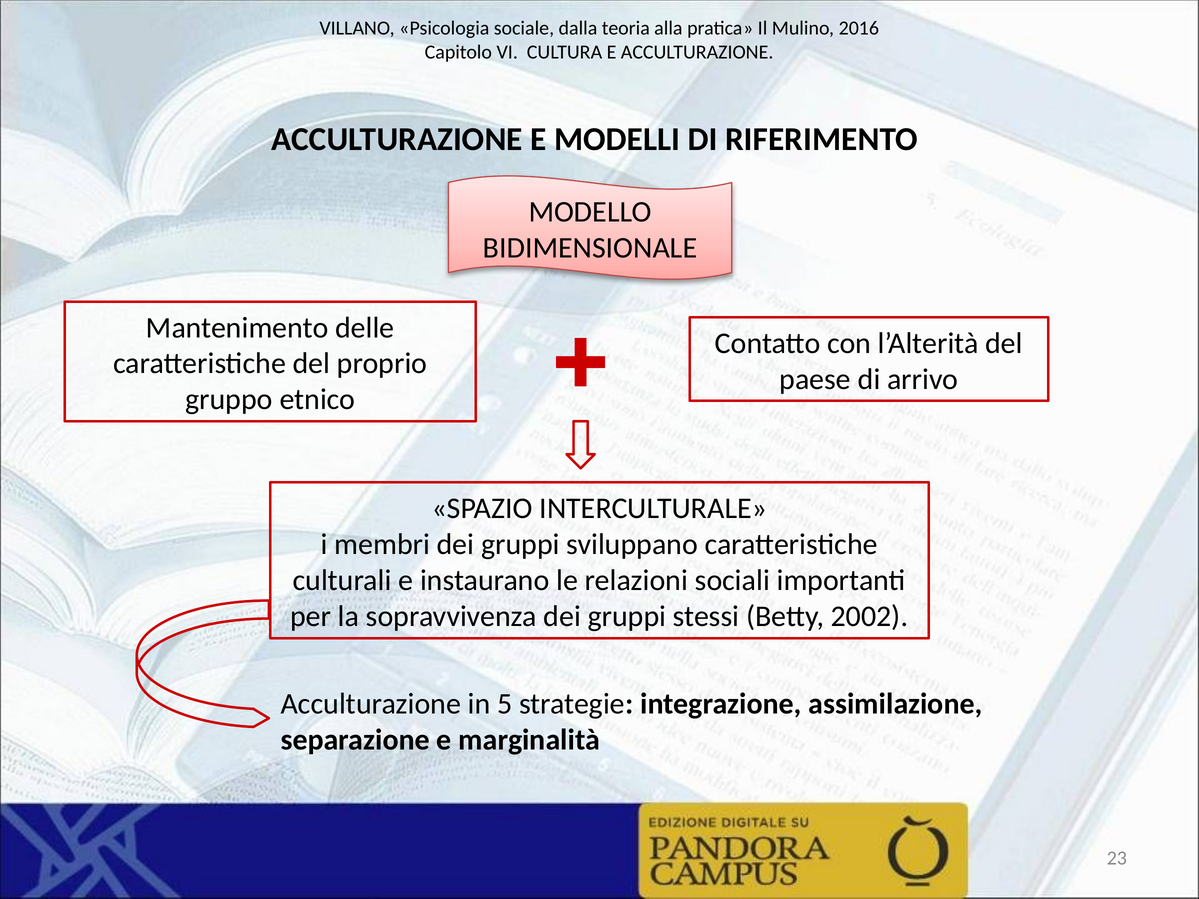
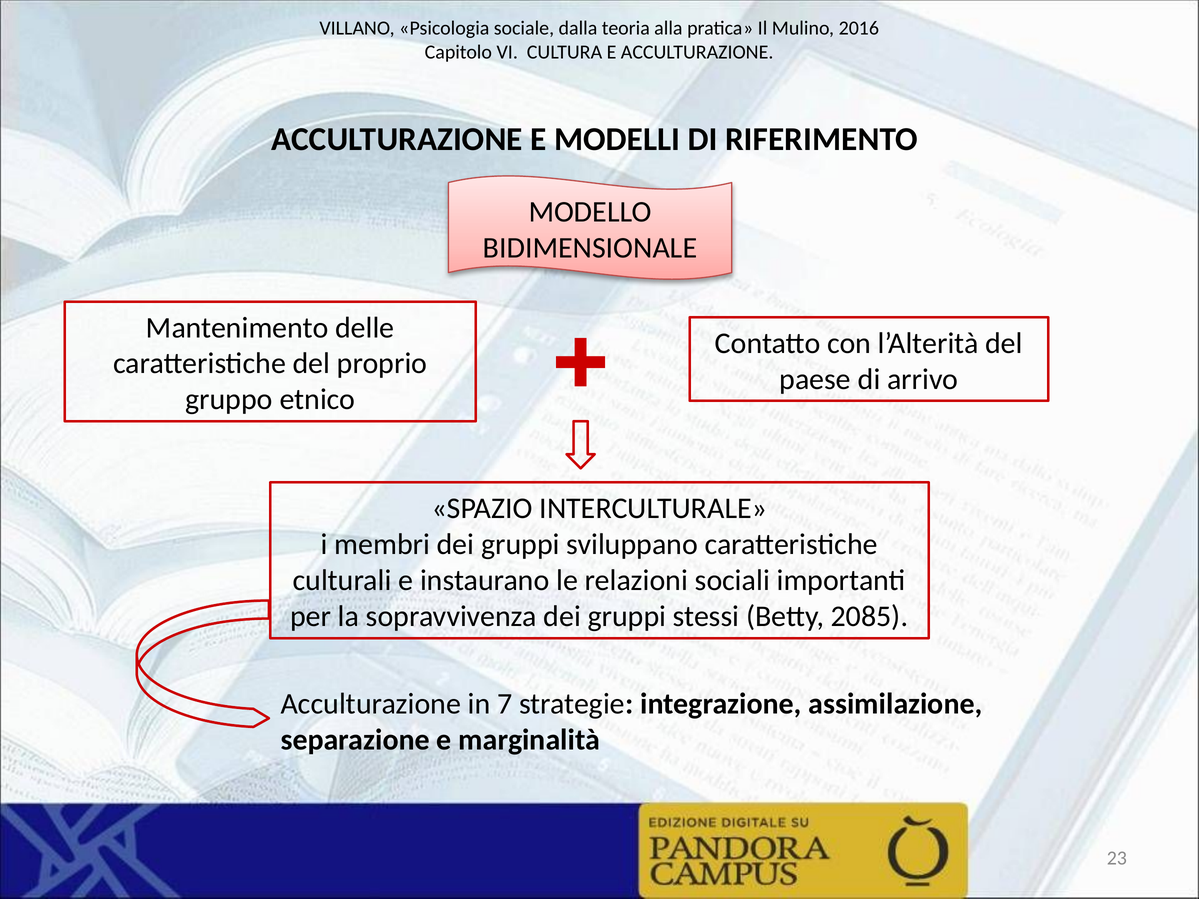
2002: 2002 -> 2085
5: 5 -> 7
